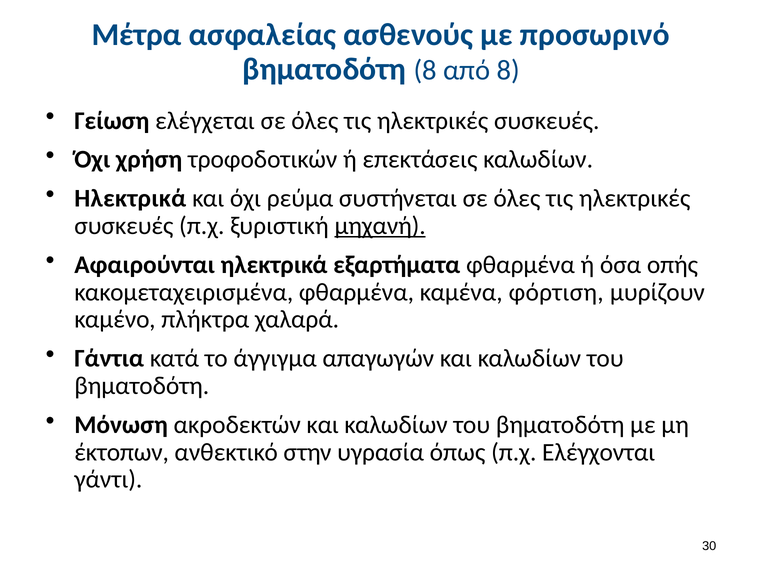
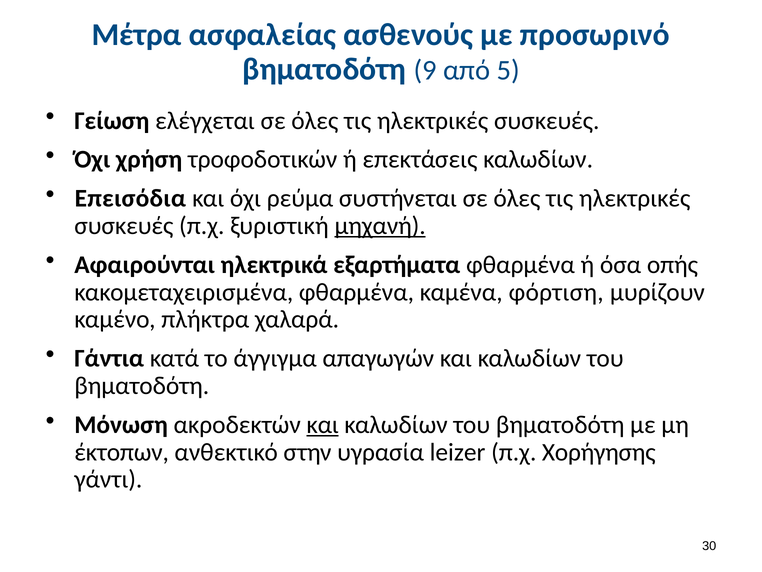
βηματοδότη 8: 8 -> 9
από 8: 8 -> 5
Ηλεκτρικά at (130, 198): Ηλεκτρικά -> Επεισόδια
και at (323, 424) underline: none -> present
όπως: όπως -> leizer
Ελέγχονται: Ελέγχονται -> Χορήγησης
